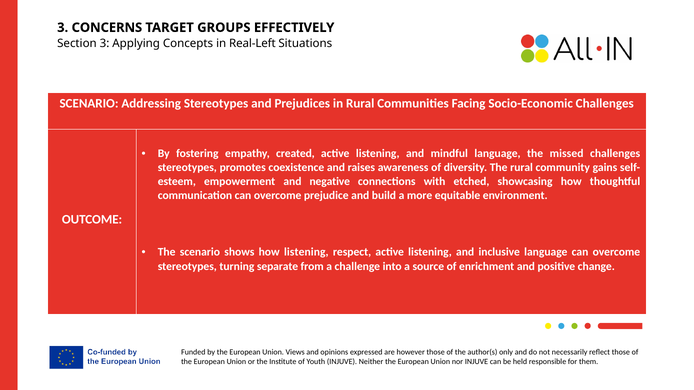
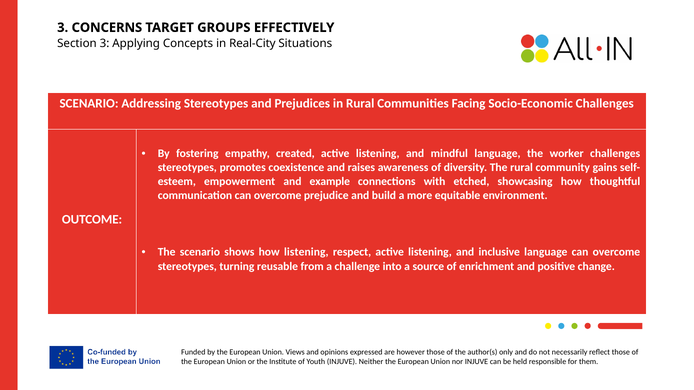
Real-Left: Real-Left -> Real-City
missed: missed -> worker
negative: negative -> example
separate: separate -> reusable
